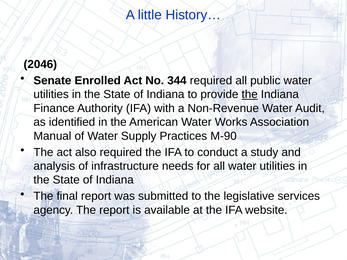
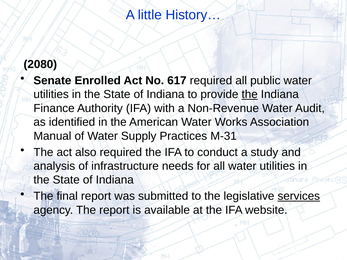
2046: 2046 -> 2080
344: 344 -> 617
M-90: M-90 -> M-31
services underline: none -> present
